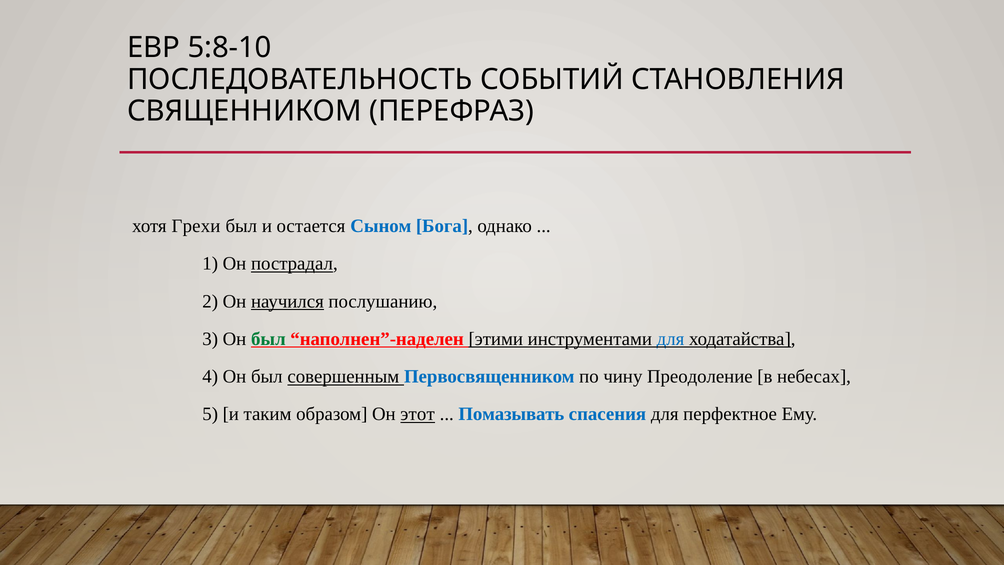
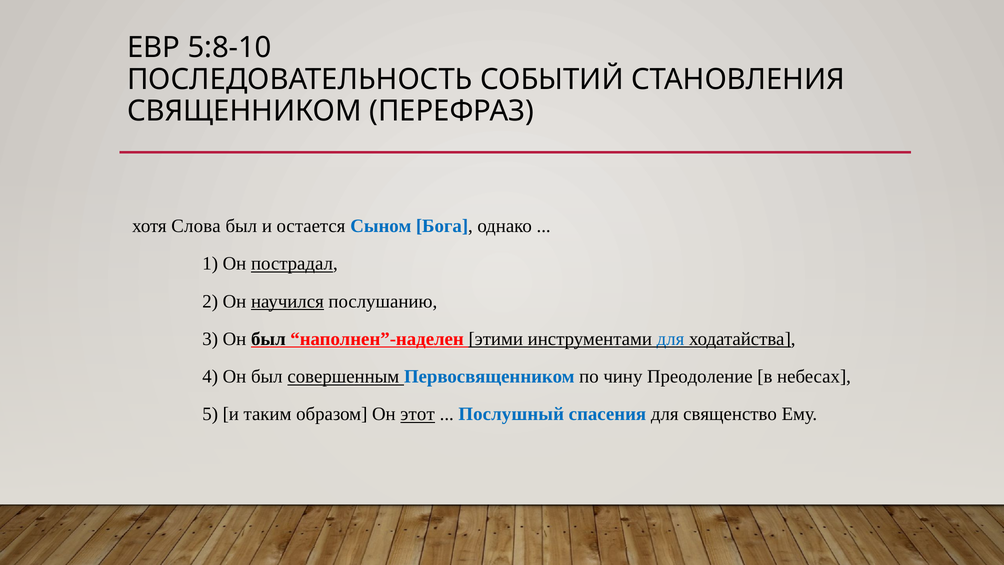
Грехи: Грехи -> Слова
был at (268, 339) colour: green -> black
Помазывать: Помазывать -> Послушный
перфектное: перфектное -> священство
